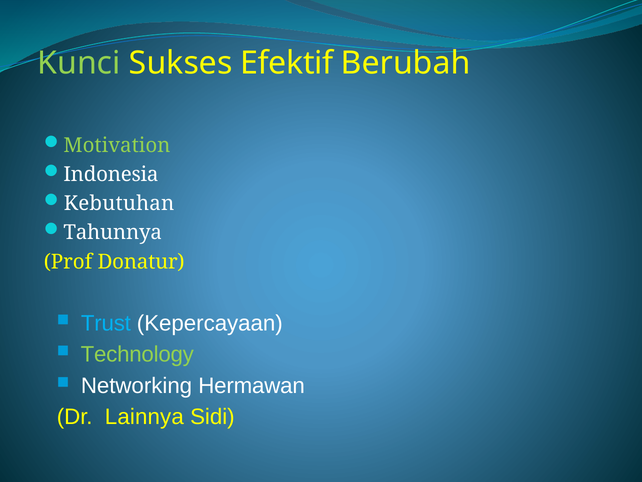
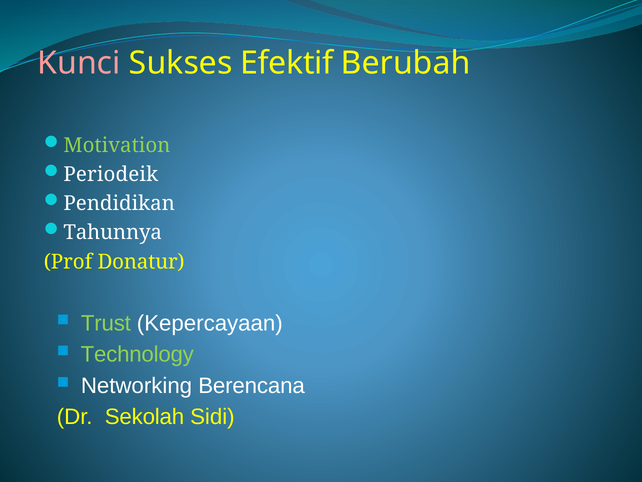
Kunci colour: light green -> pink
Indonesia: Indonesia -> Periodeik
Kebutuhan: Kebutuhan -> Pendidikan
Trust colour: light blue -> light green
Hermawan: Hermawan -> Berencana
Lainnya: Lainnya -> Sekolah
